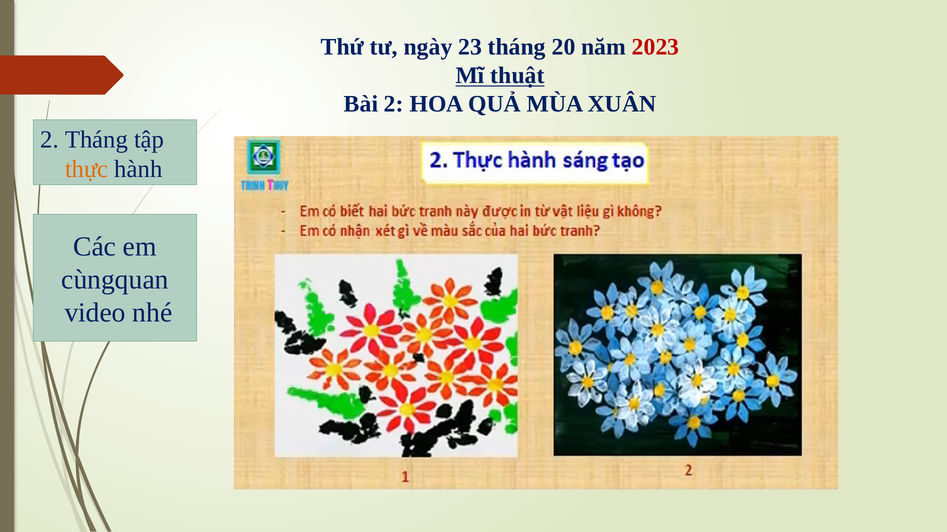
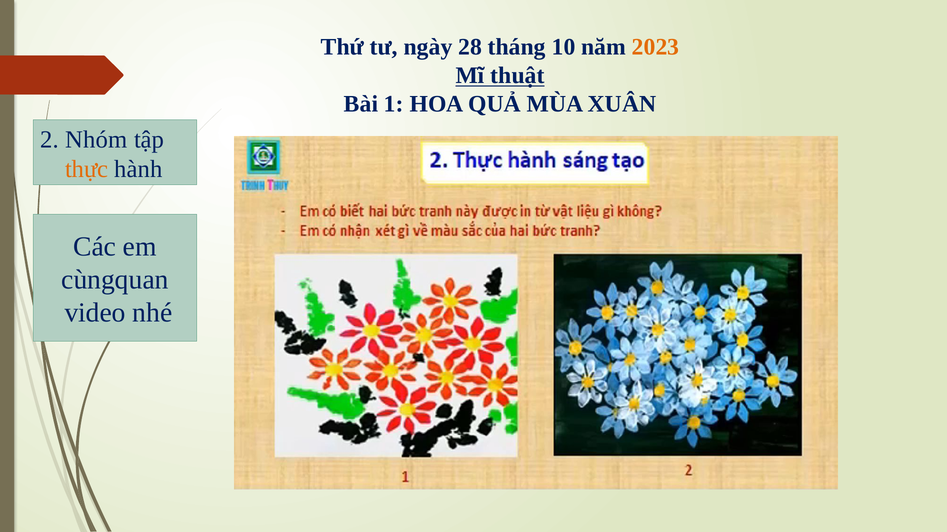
23: 23 -> 28
20: 20 -> 10
2023 colour: red -> orange
Bài 2: 2 -> 1
2 Tháng: Tháng -> Nhóm
